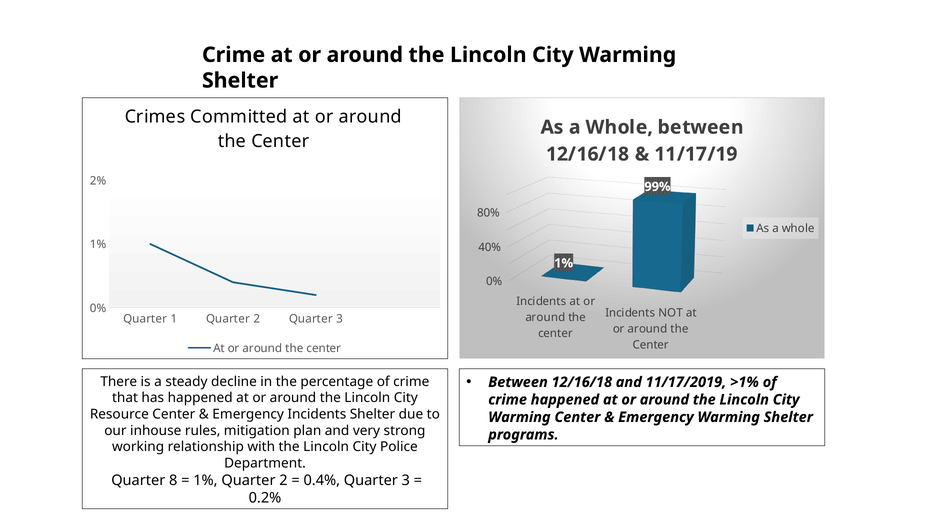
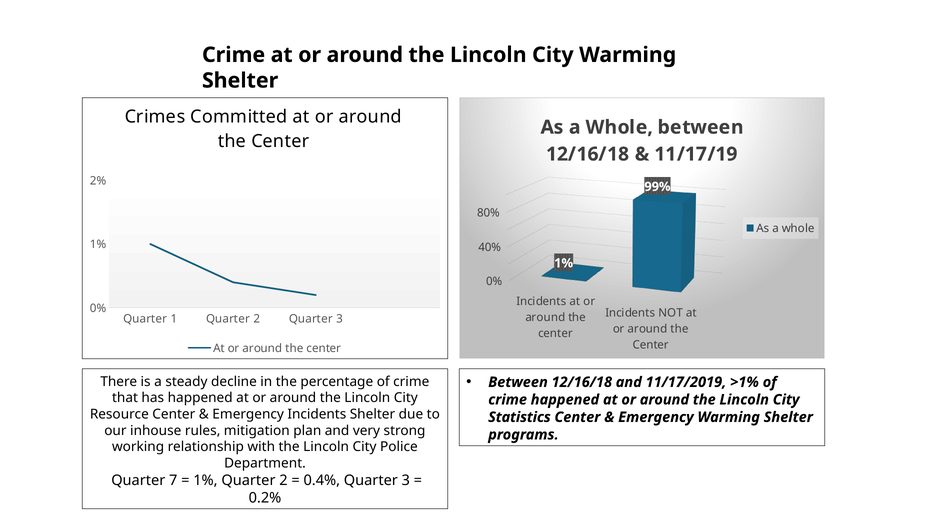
Warming at (519, 417): Warming -> Statistics
8: 8 -> 7
